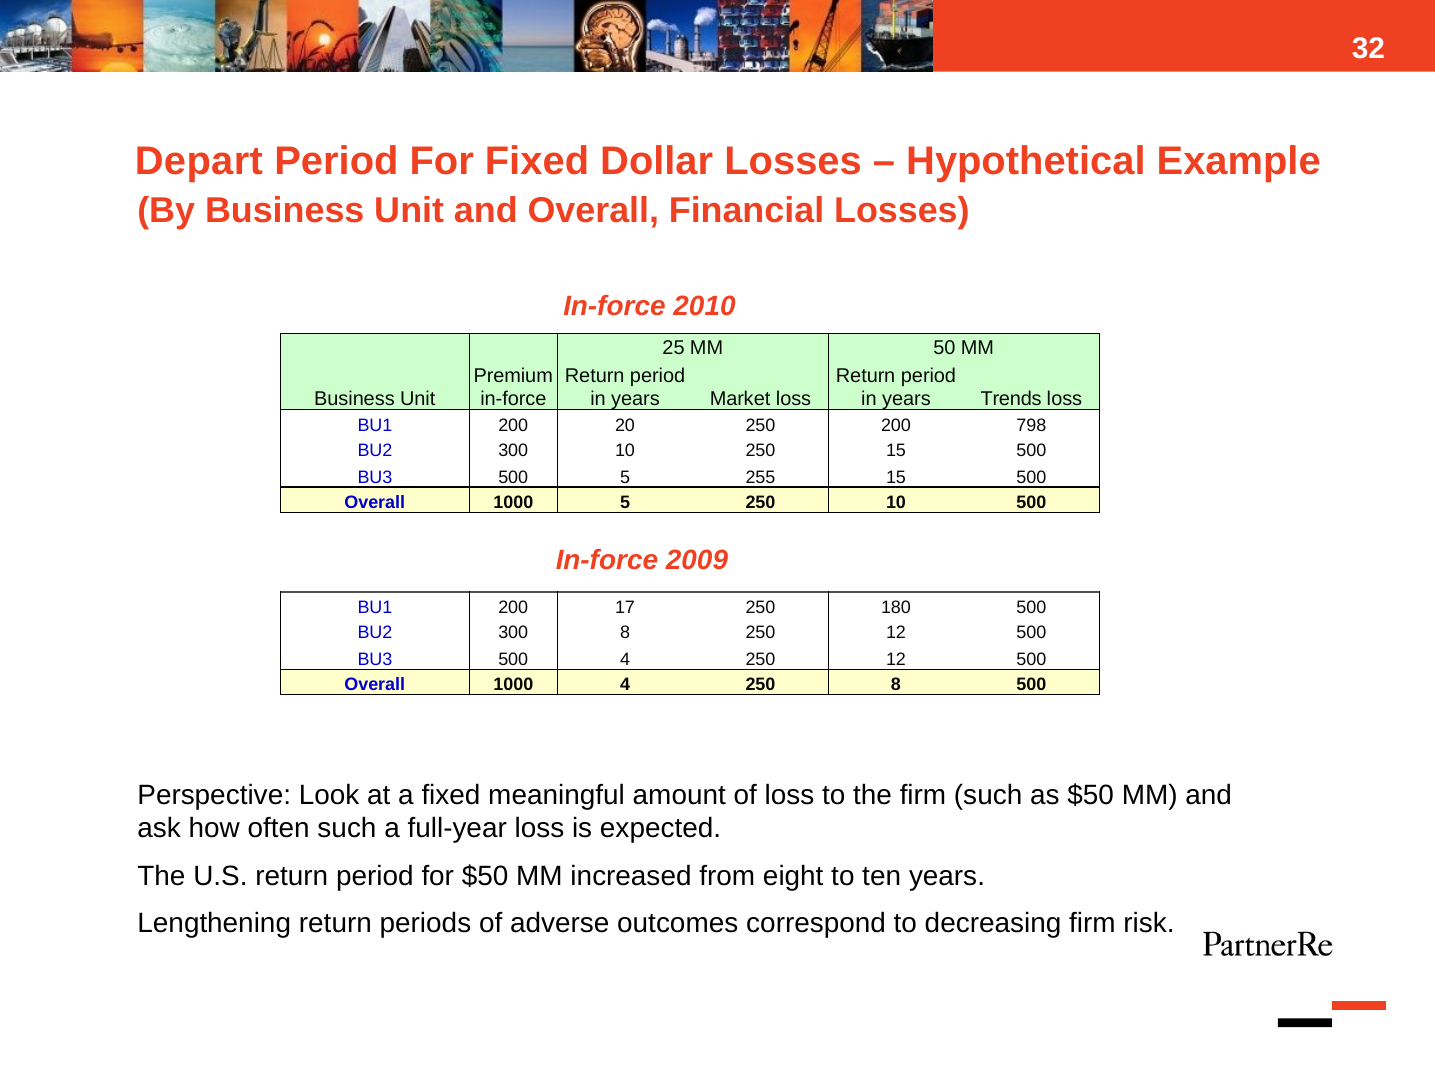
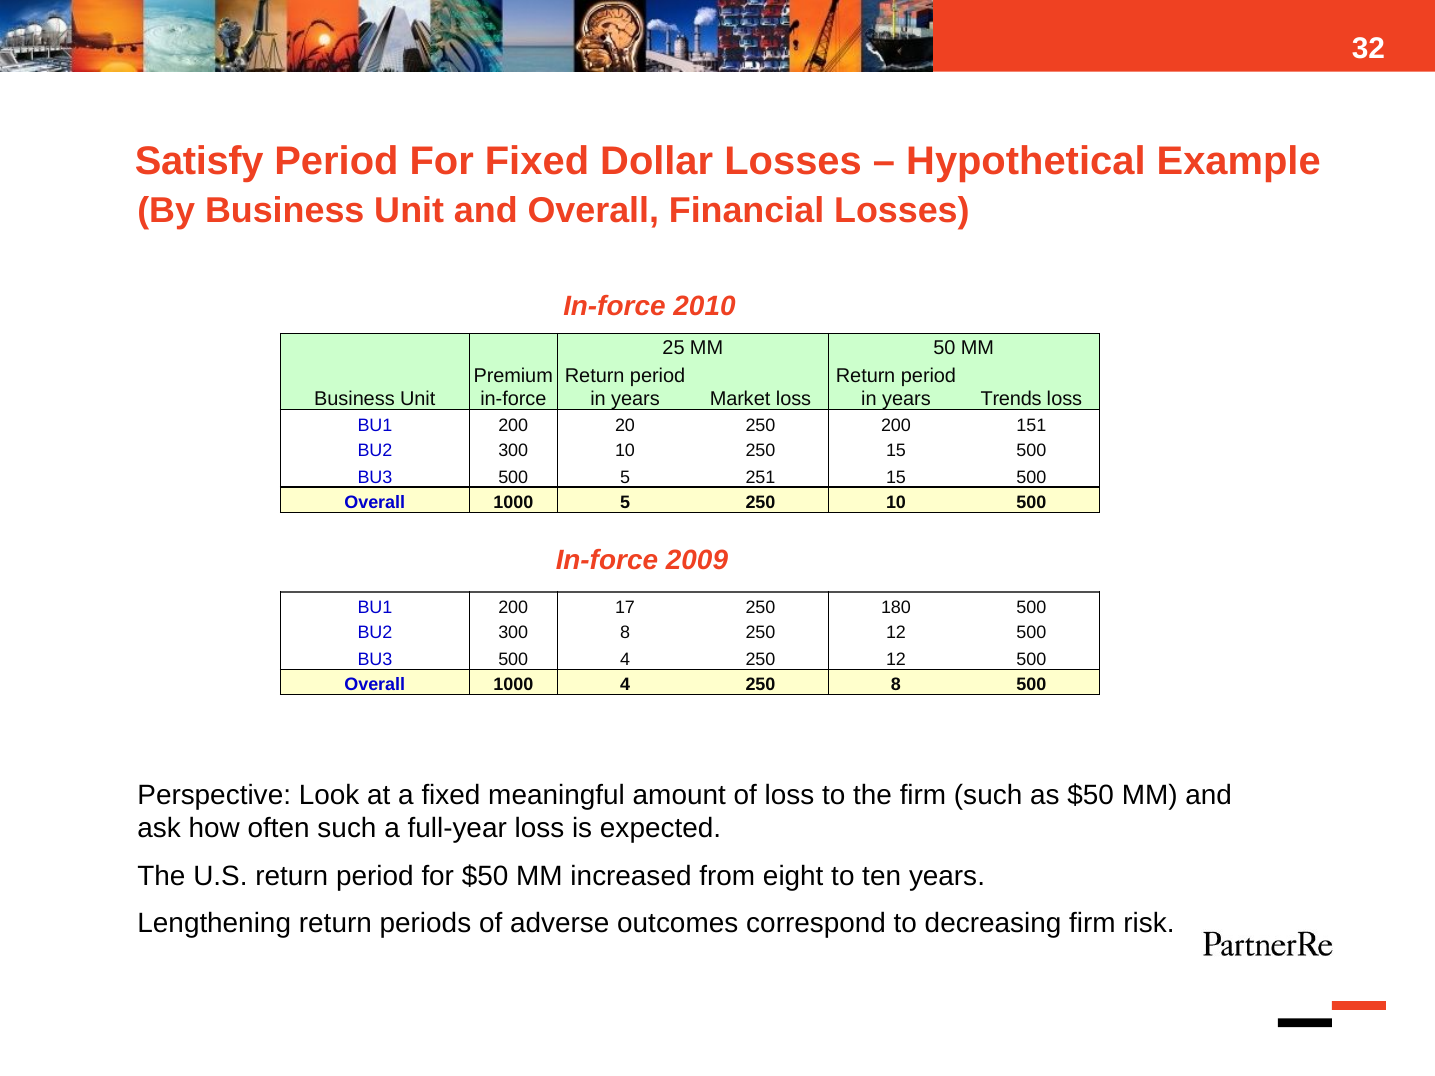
Depart: Depart -> Satisfy
798: 798 -> 151
255: 255 -> 251
